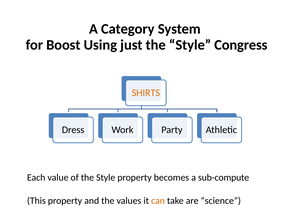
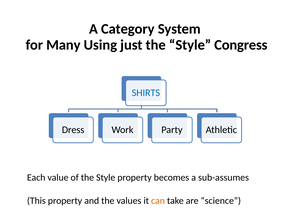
Boost: Boost -> Many
SHIRTS colour: orange -> blue
sub-compute: sub-compute -> sub-assumes
